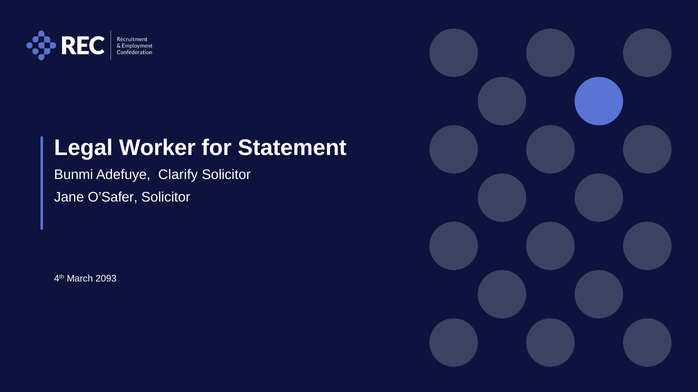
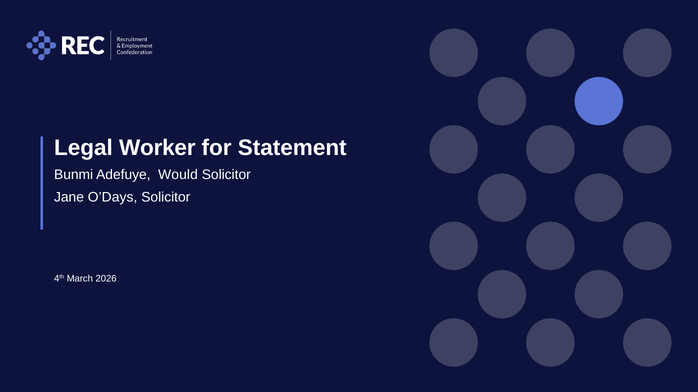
Clarify: Clarify -> Would
O’Safer: O’Safer -> O’Days
2093: 2093 -> 2026
